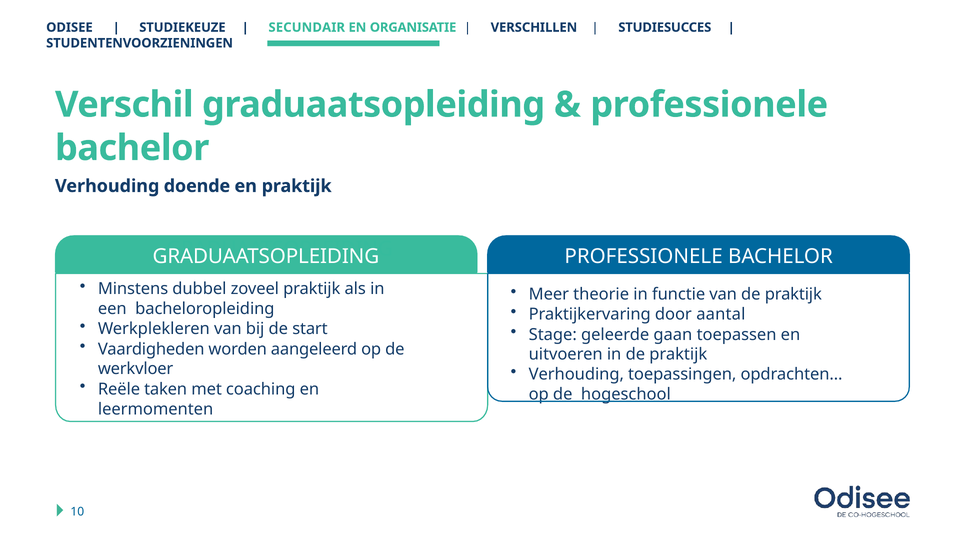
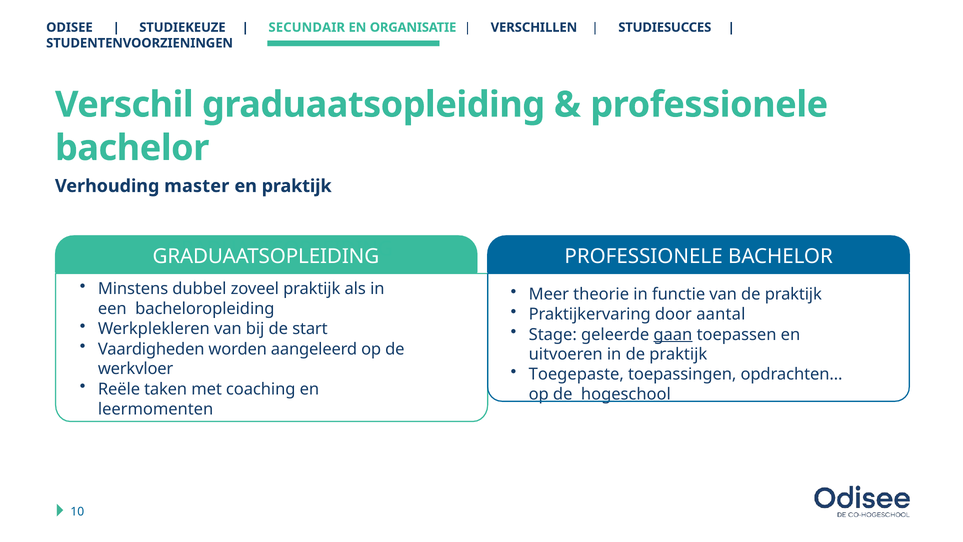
doende: doende -> master
gaan underline: none -> present
Verhouding at (576, 374): Verhouding -> Toegepaste
